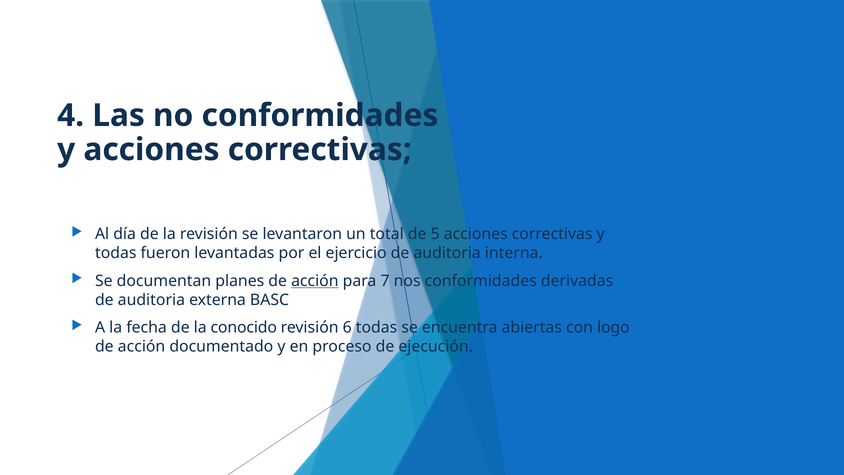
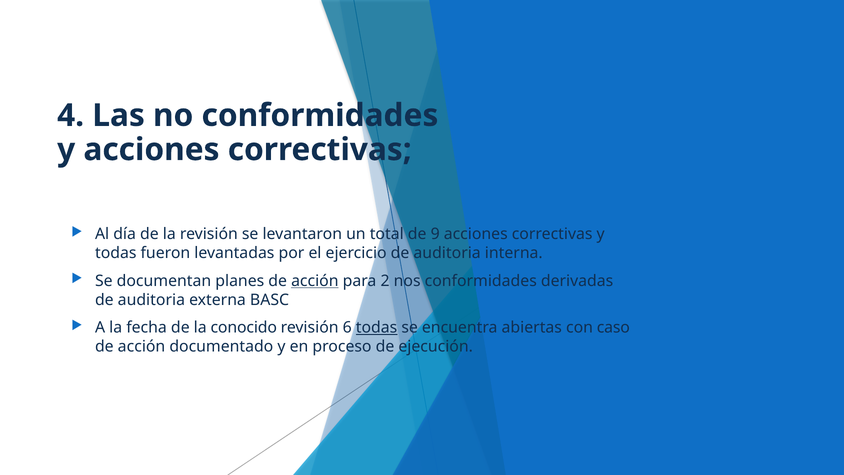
5: 5 -> 9
7: 7 -> 2
todas at (377, 328) underline: none -> present
logo: logo -> caso
